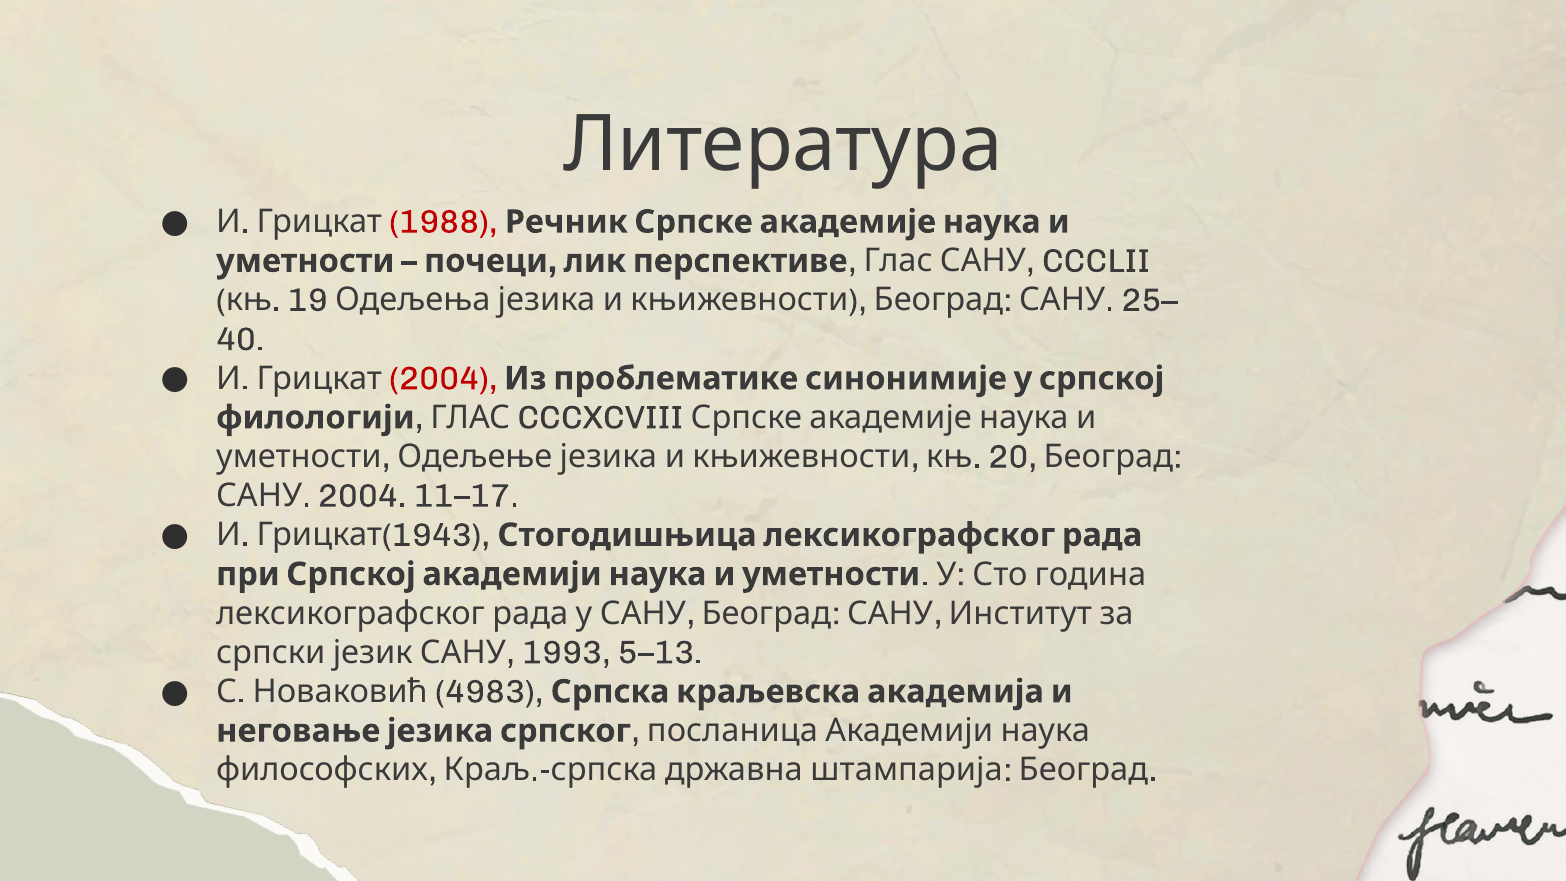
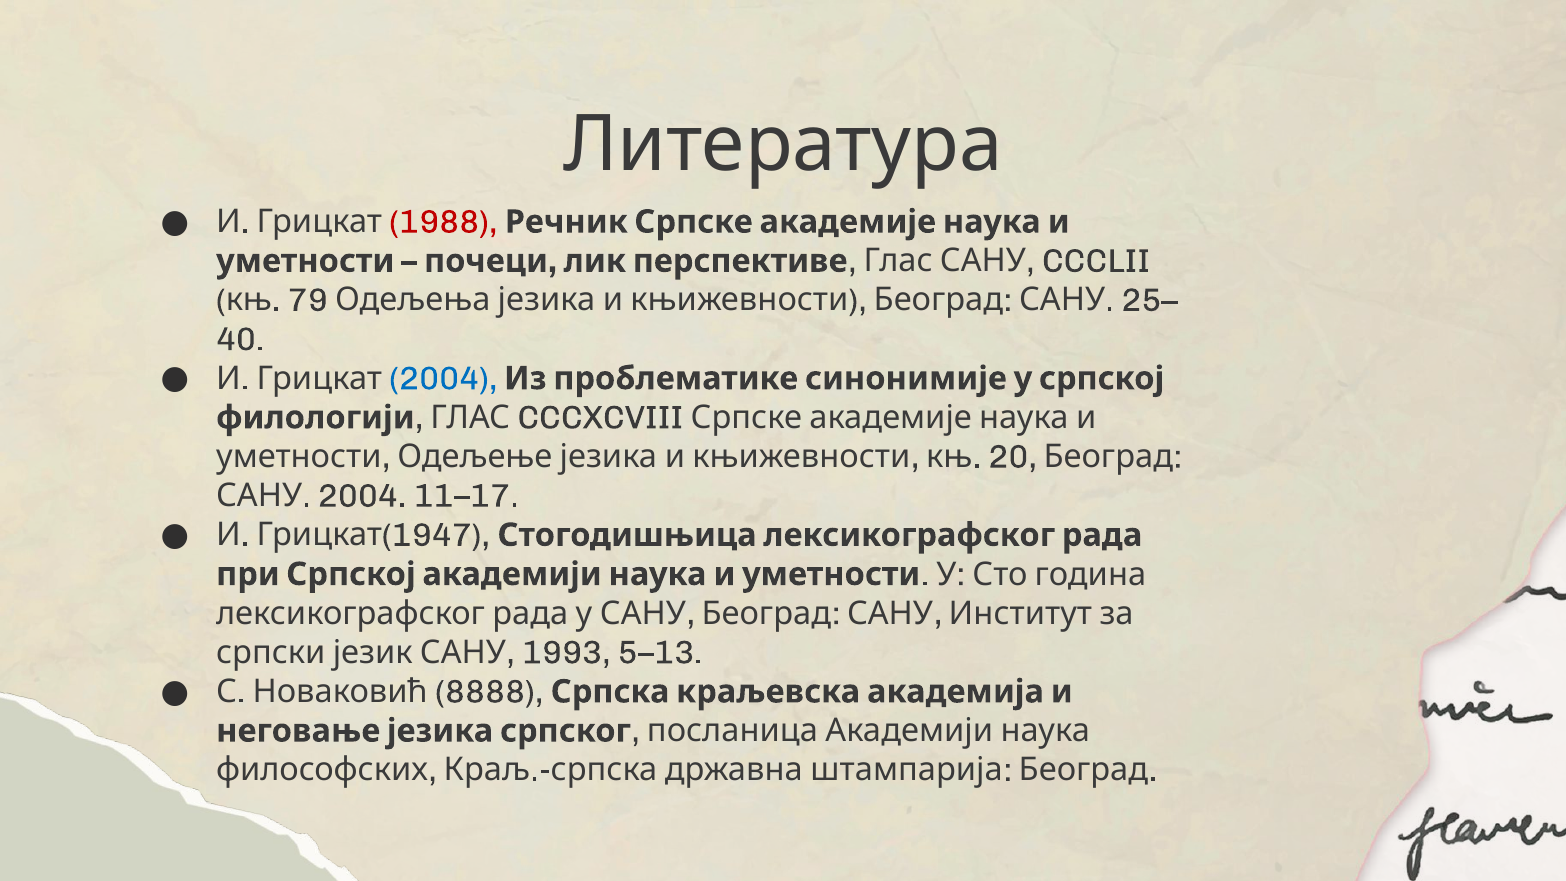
19: 19 -> 79
2004 at (443, 378) colour: red -> blue
1943: 1943 -> 1947
4983: 4983 -> 8888
